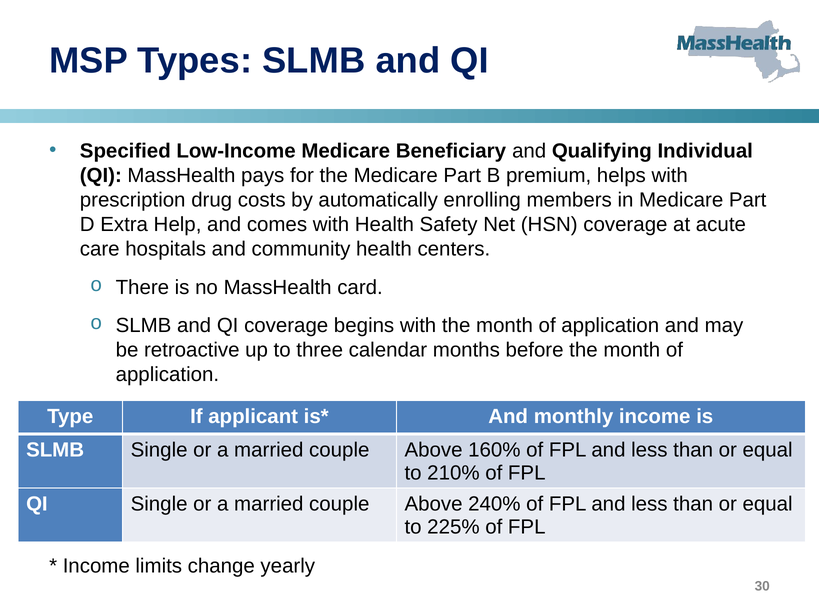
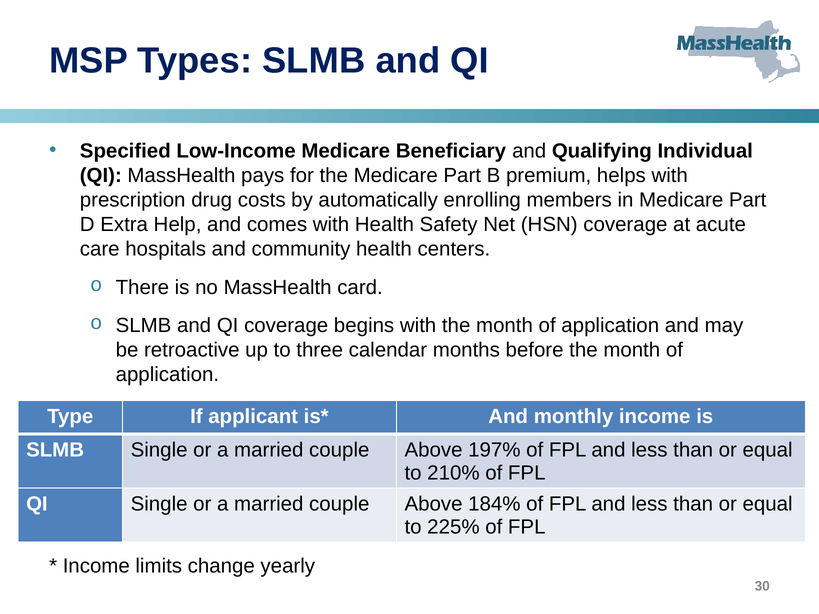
160%: 160% -> 197%
240%: 240% -> 184%
